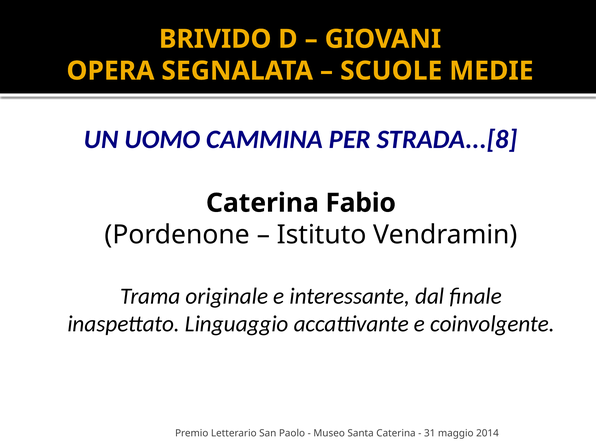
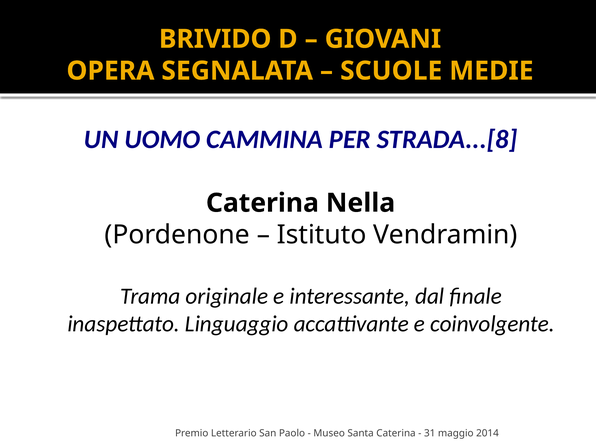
Fabio: Fabio -> Nella
